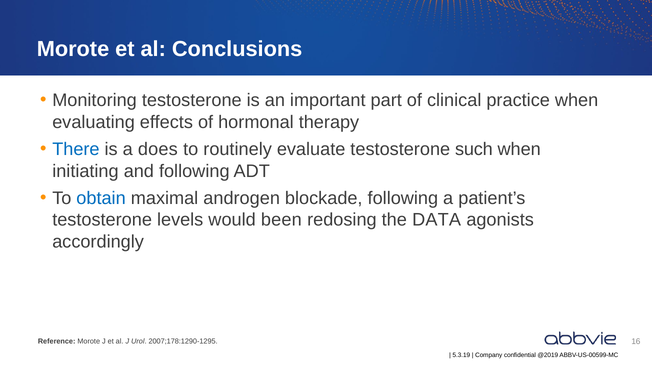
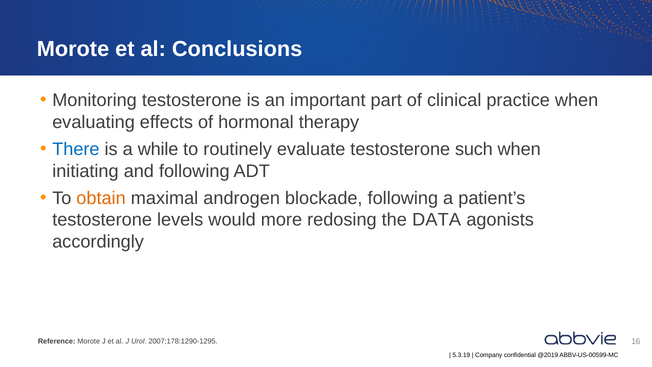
does: does -> while
obtain colour: blue -> orange
been: been -> more
